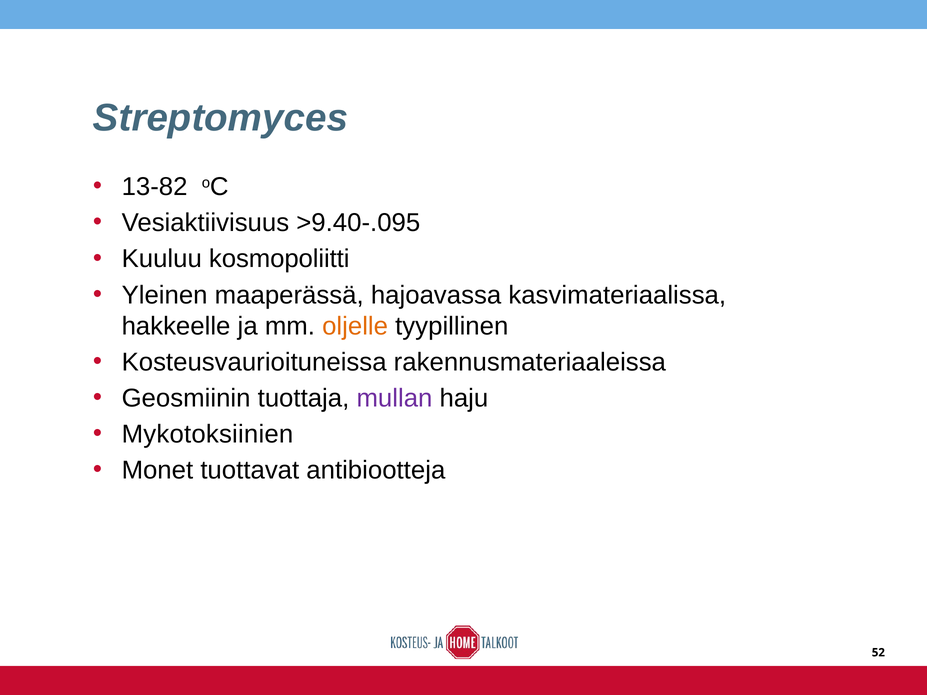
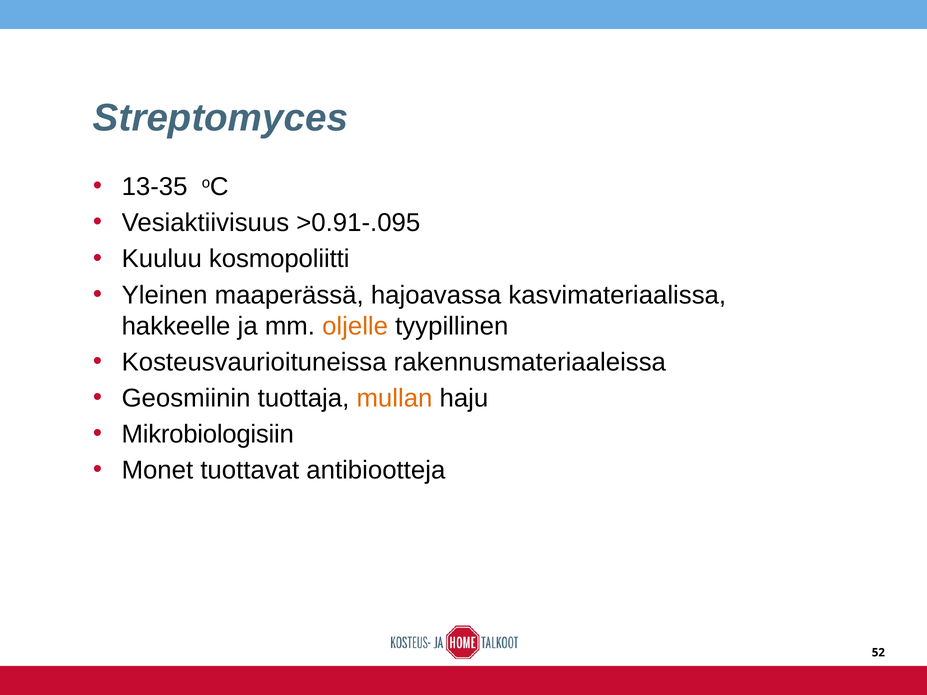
13-82: 13-82 -> 13-35
>9.40-.095: >9.40-.095 -> >0.91-.095
mullan colour: purple -> orange
Mykotoksiinien: Mykotoksiinien -> Mikrobiologisiin
